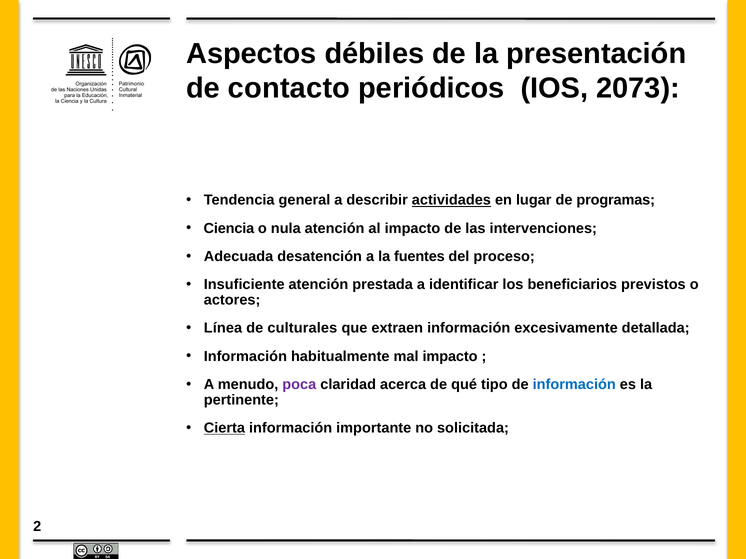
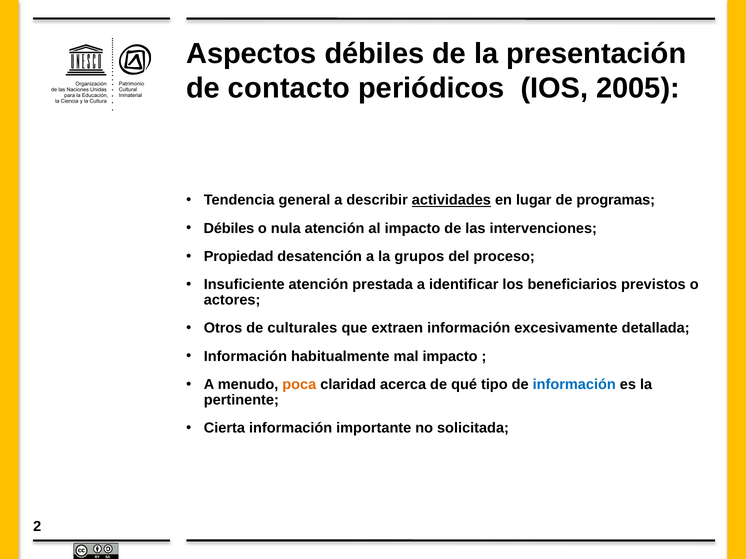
2073: 2073 -> 2005
Ciencia at (229, 228): Ciencia -> Débiles
Adecuada: Adecuada -> Propiedad
fuentes: fuentes -> grupos
Línea: Línea -> Otros
poca colour: purple -> orange
Cierta underline: present -> none
